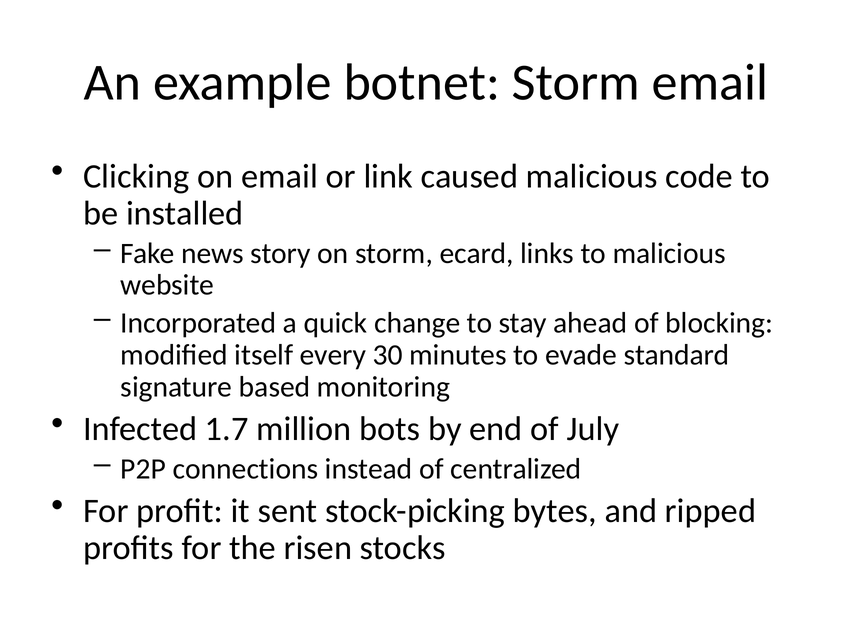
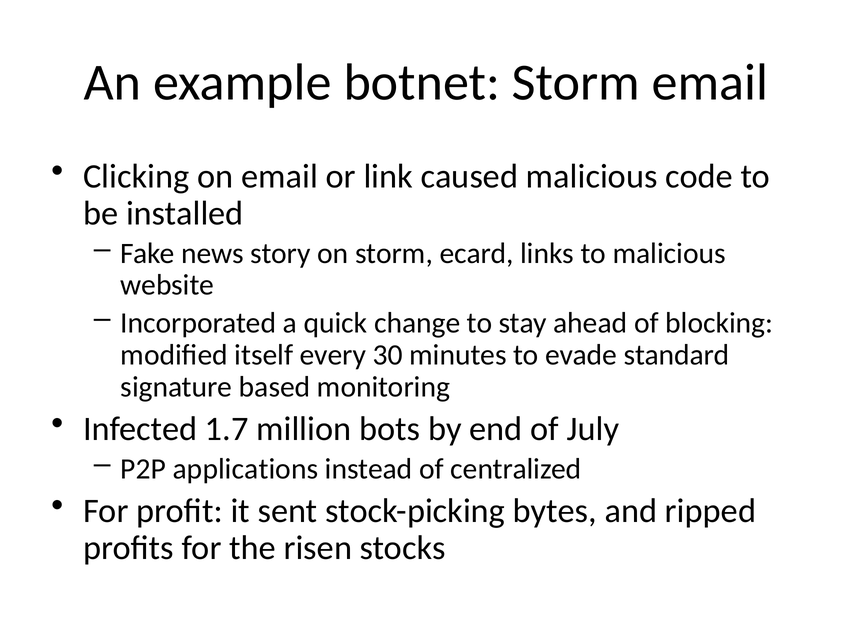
connections: connections -> applications
